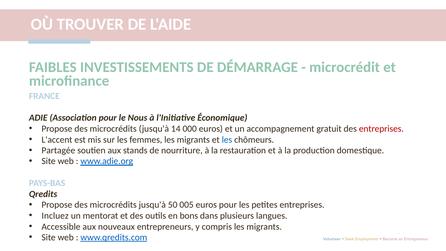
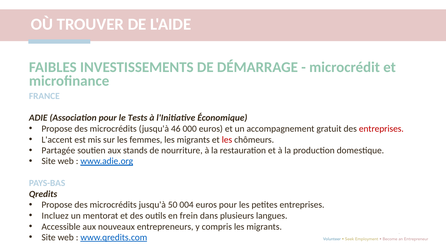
Nous: Nous -> Tests
14: 14 -> 46
les at (227, 140) colour: blue -> red
005: 005 -> 004
bons: bons -> frein
